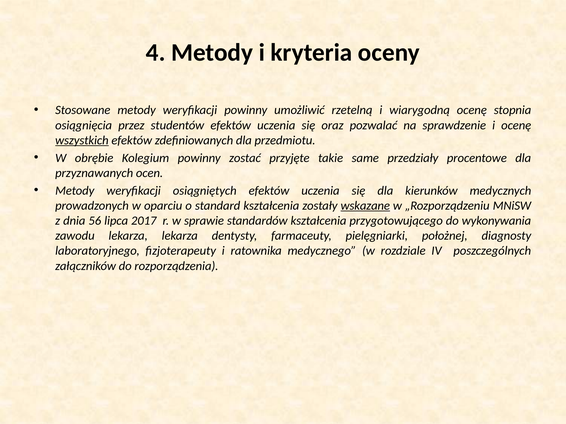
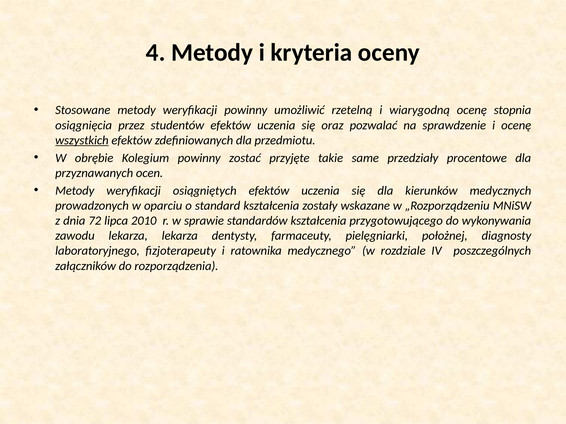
wskazane underline: present -> none
56: 56 -> 72
2017: 2017 -> 2010
